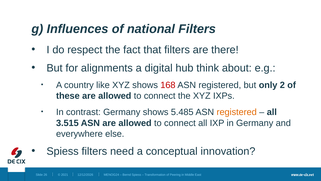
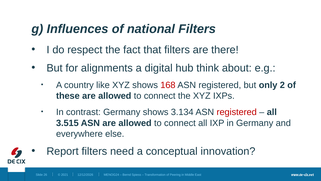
5.485: 5.485 -> 3.134
registered at (237, 112) colour: orange -> red
Spiess at (63, 151): Spiess -> Report
